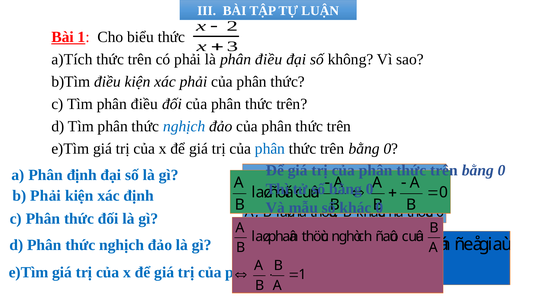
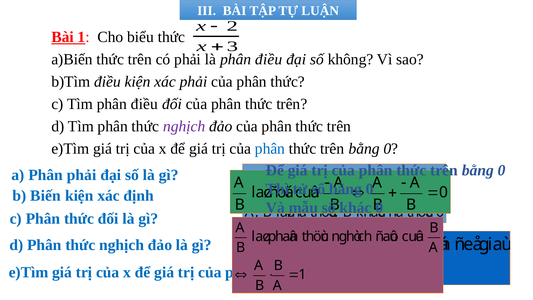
a)Tích: a)Tích -> a)Biến
nghịch at (184, 126) colour: blue -> purple
Phân định: định -> phải
b Phải: Phải -> Biến
